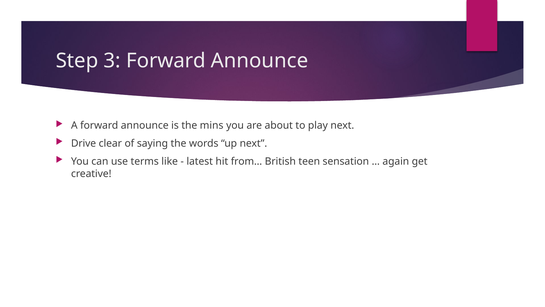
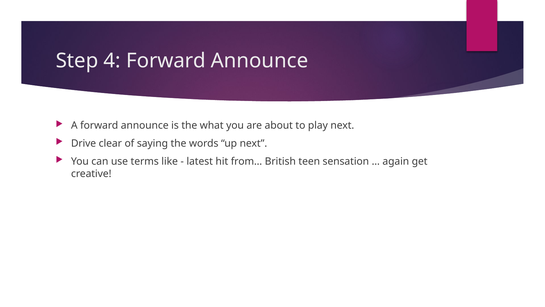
3: 3 -> 4
mins: mins -> what
